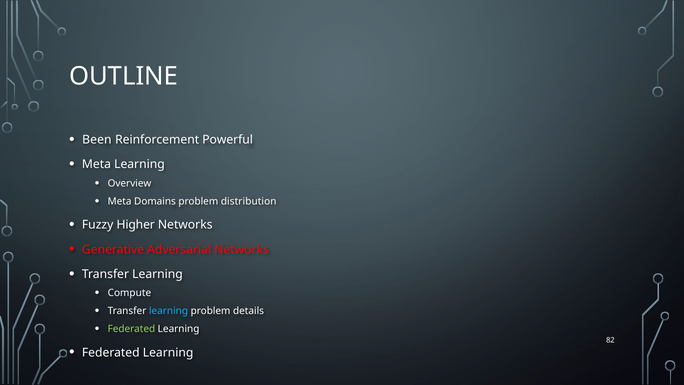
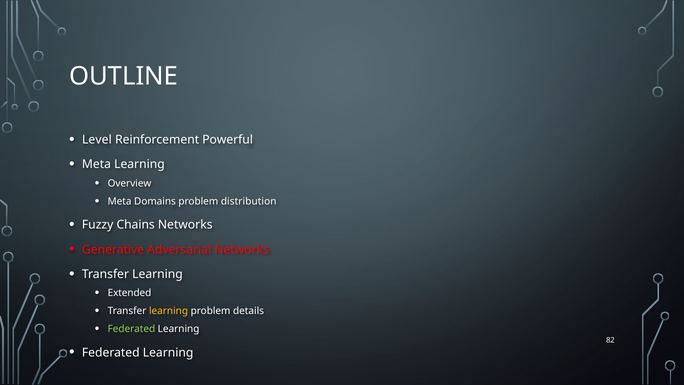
Been: Been -> Level
Higher: Higher -> Chains
Compute: Compute -> Extended
learning at (169, 311) colour: light blue -> yellow
